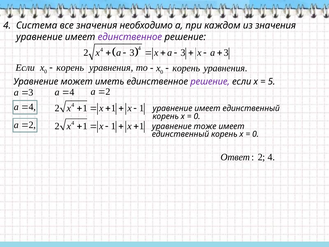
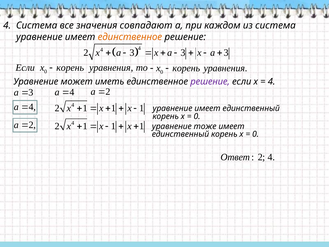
необходимо: необходимо -> совпадают
из значения: значения -> система
единственное at (130, 37) colour: purple -> orange
5 at (272, 82): 5 -> 4
